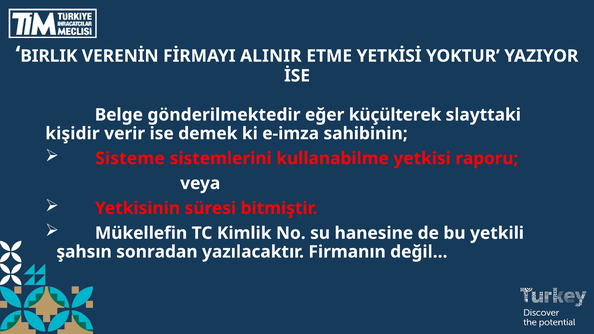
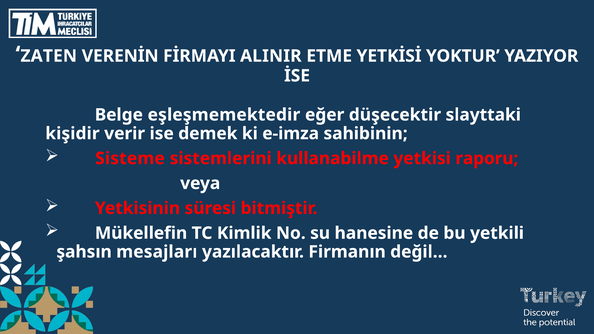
BIRLIK: BIRLIK -> ZATEN
gönderilmektedir: gönderilmektedir -> eşleşmemektedir
küçülterek: küçülterek -> düşecektir
sonradan: sonradan -> mesajları
